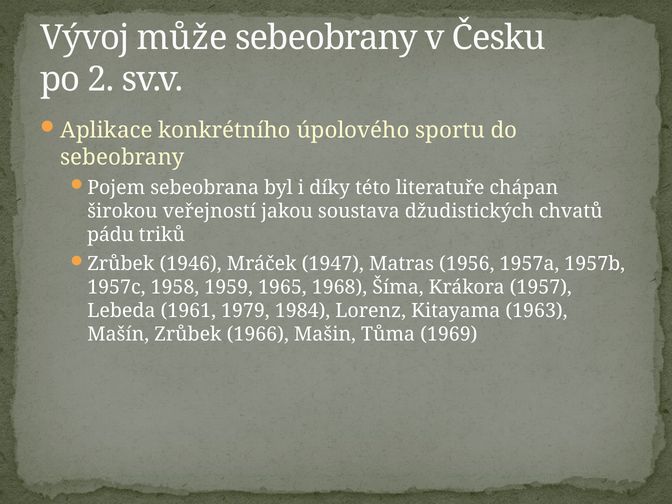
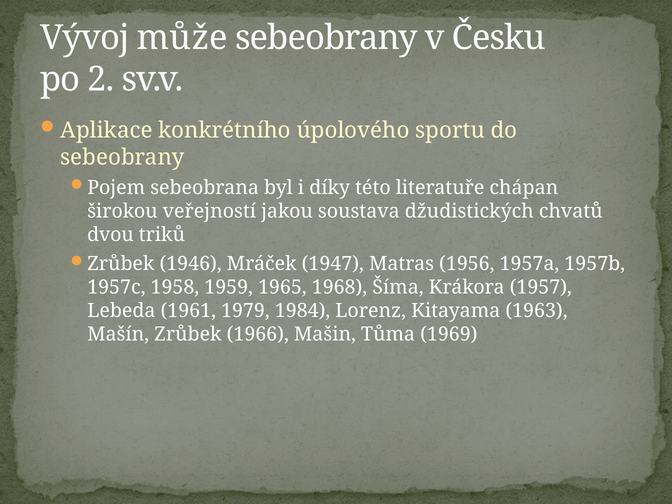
pádu: pádu -> dvou
